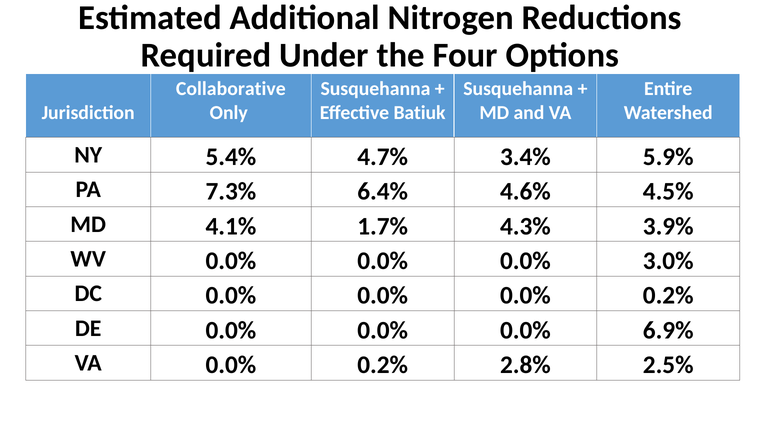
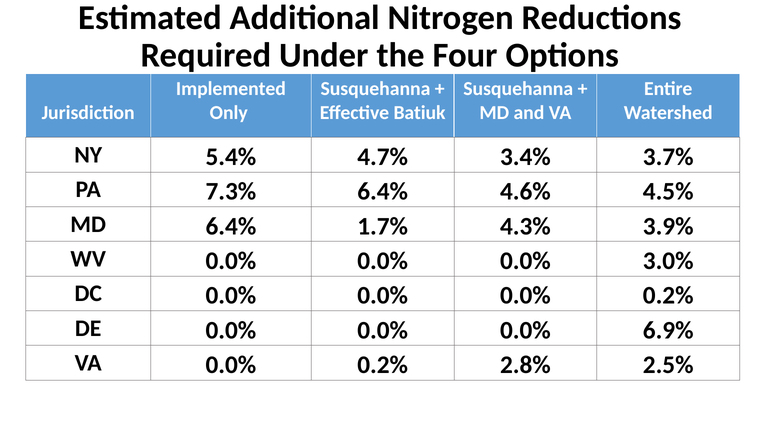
Collaborative: Collaborative -> Implemented
5.9%: 5.9% -> 3.7%
MD 4.1%: 4.1% -> 6.4%
